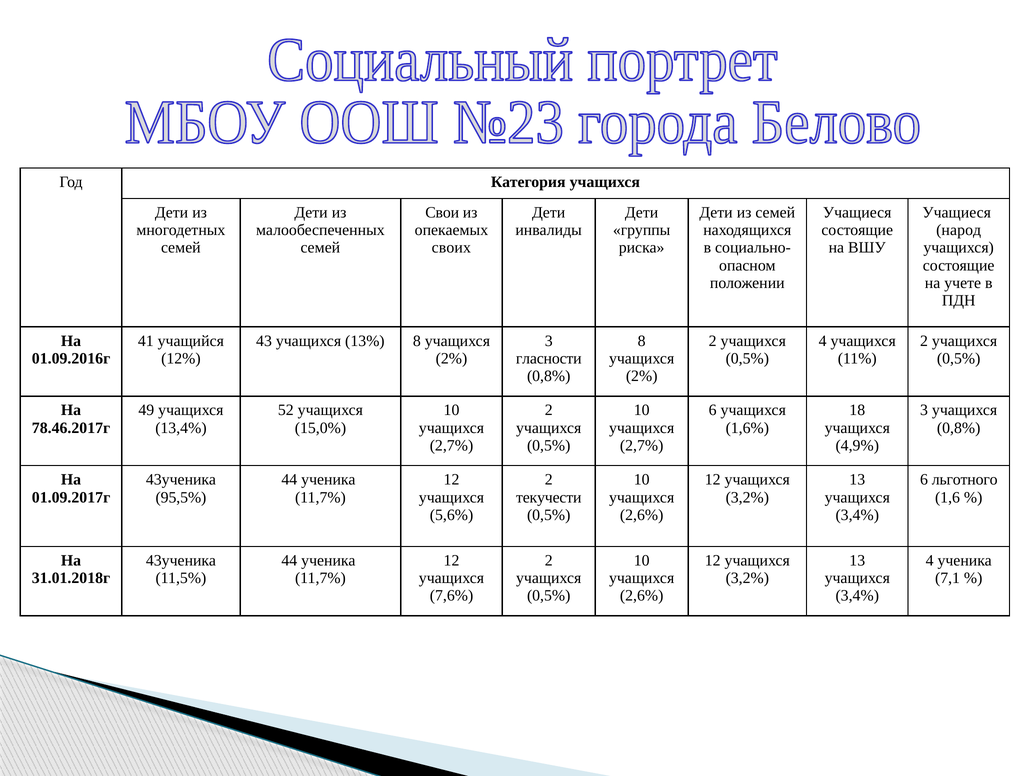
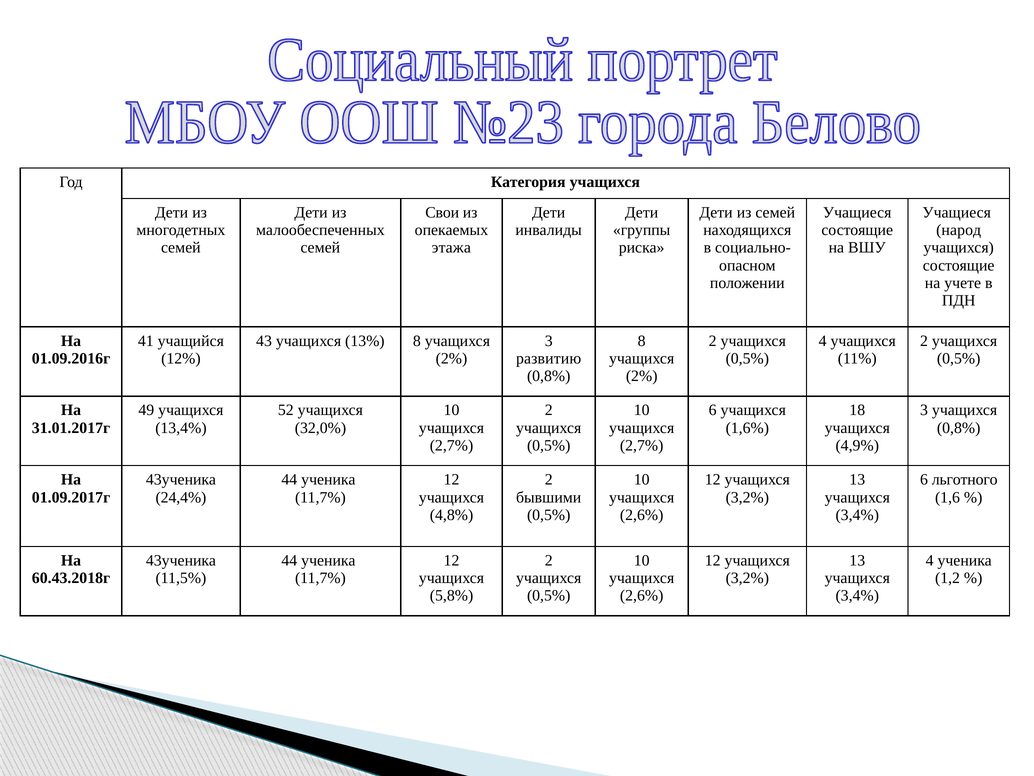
своих: своих -> этажа
гласности: гласности -> развитию
78.46.2017г: 78.46.2017г -> 31.01.2017г
15,0%: 15,0% -> 32,0%
95,5%: 95,5% -> 24,4%
текучести: текучести -> бывшими
5,6%: 5,6% -> 4,8%
31.01.2018г: 31.01.2018г -> 60.43.2018г
7,1: 7,1 -> 1,2
7,6%: 7,6% -> 5,8%
